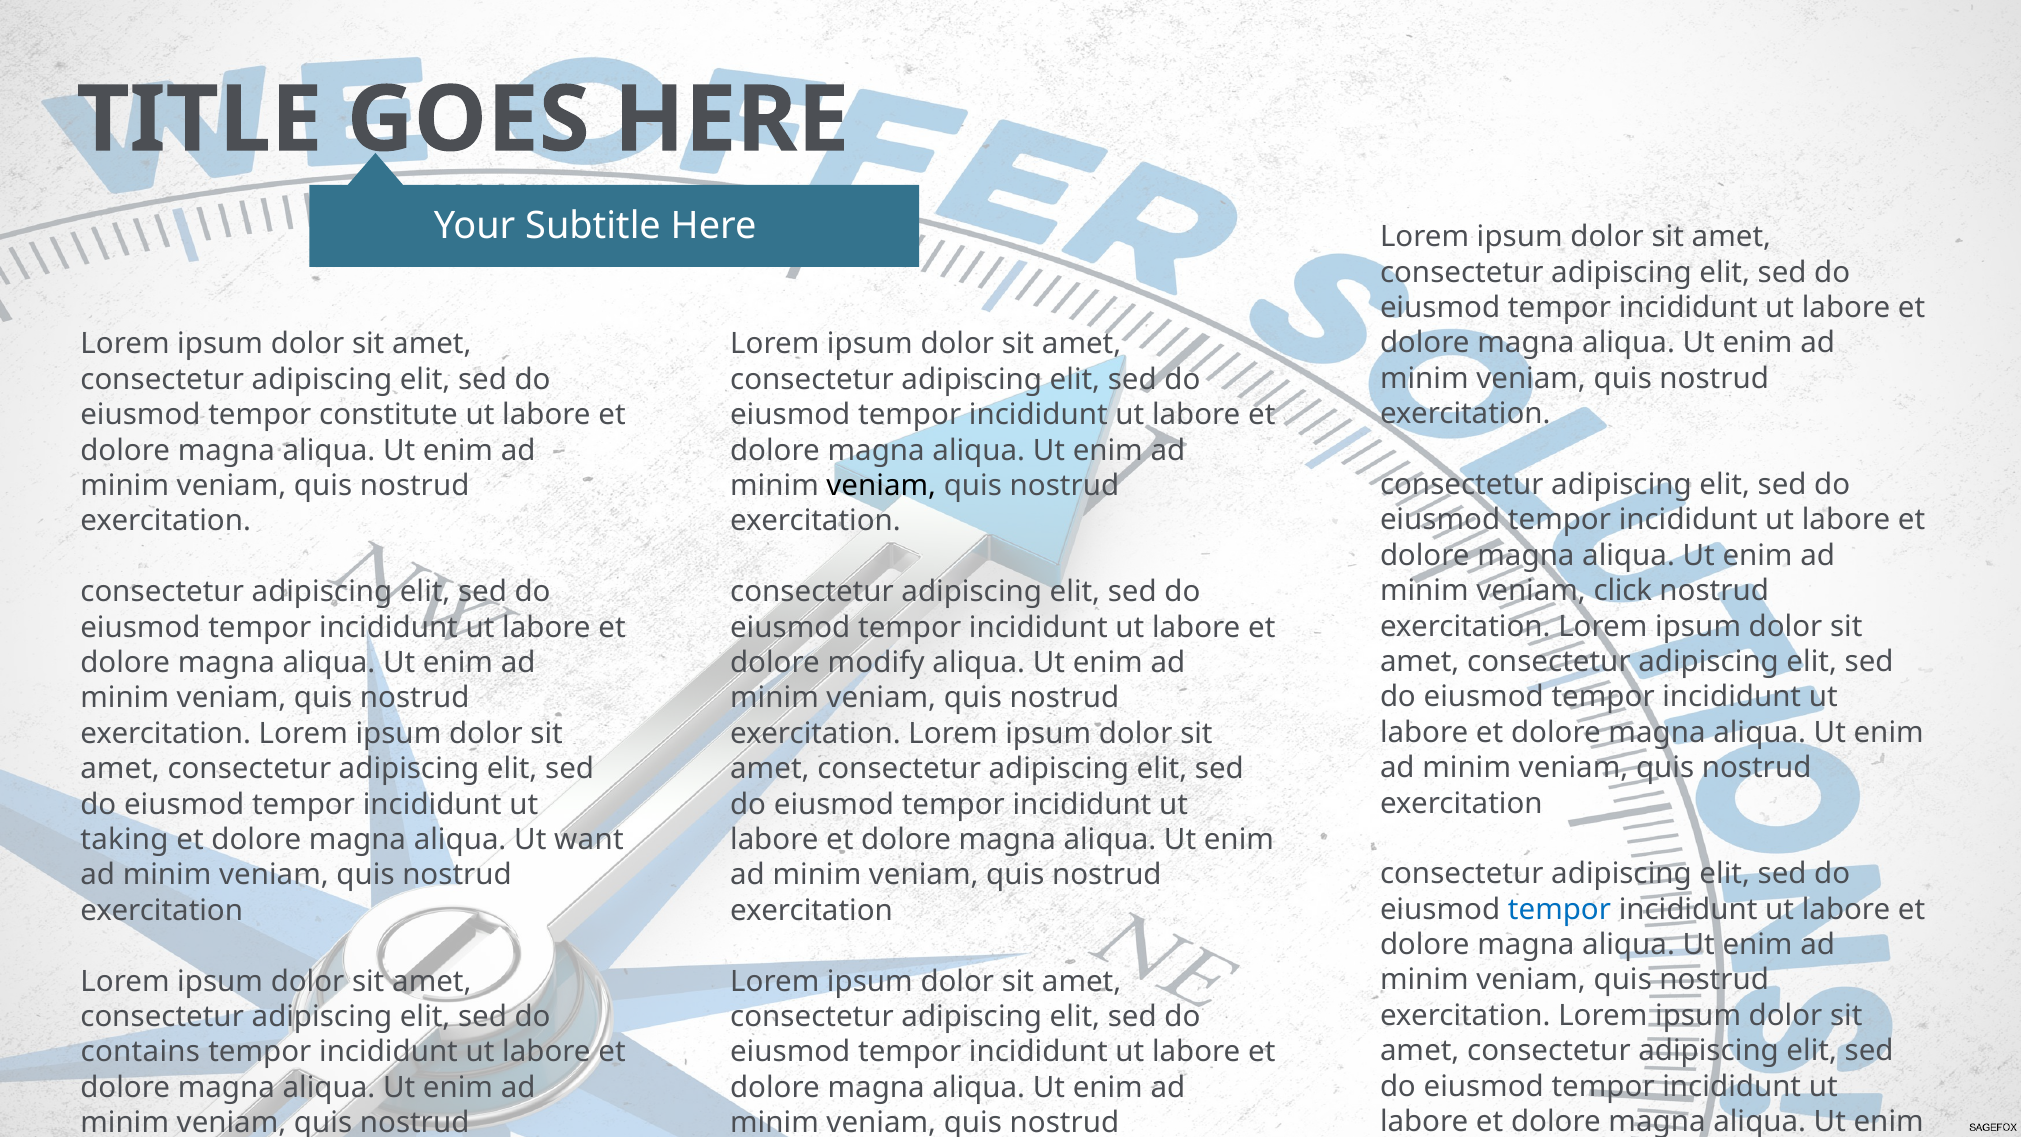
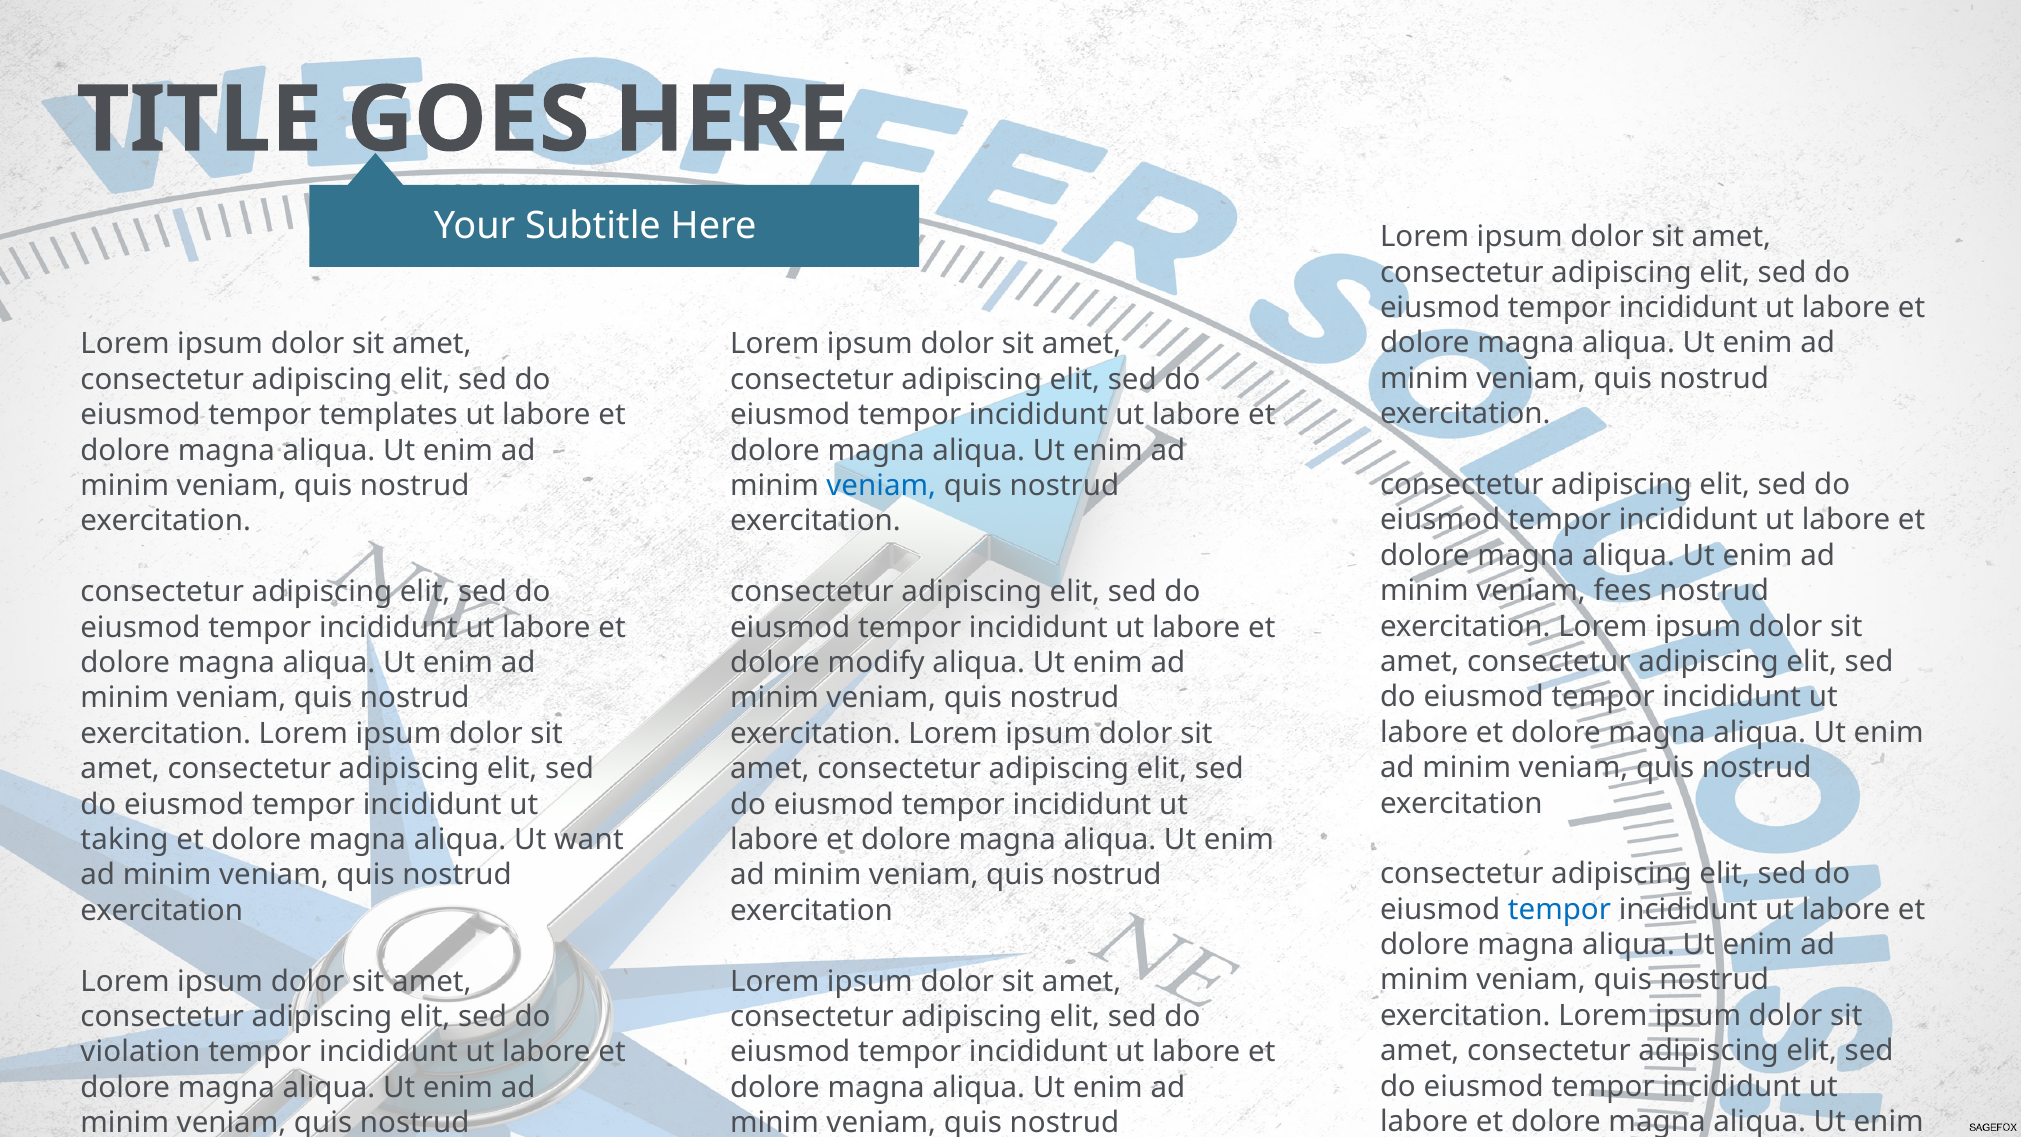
constitute: constitute -> templates
veniam at (881, 486) colour: black -> blue
click: click -> fees
contains: contains -> violation
